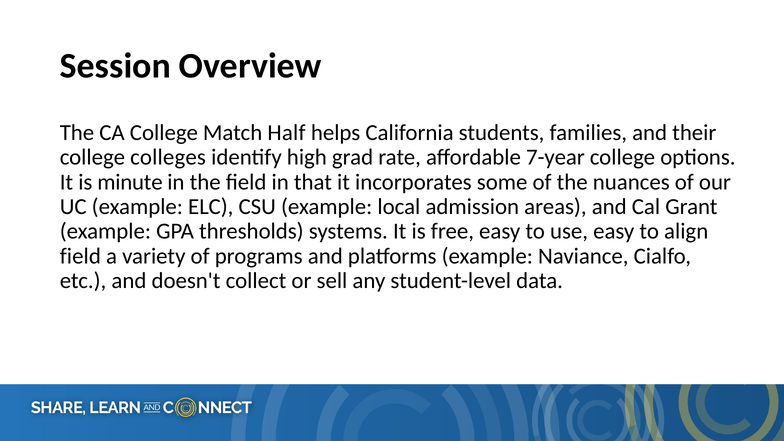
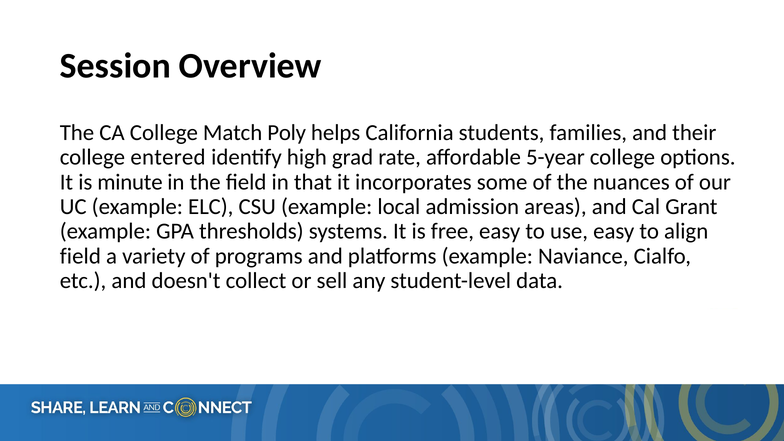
Half: Half -> Poly
colleges: colleges -> entered
7-year: 7-year -> 5-year
